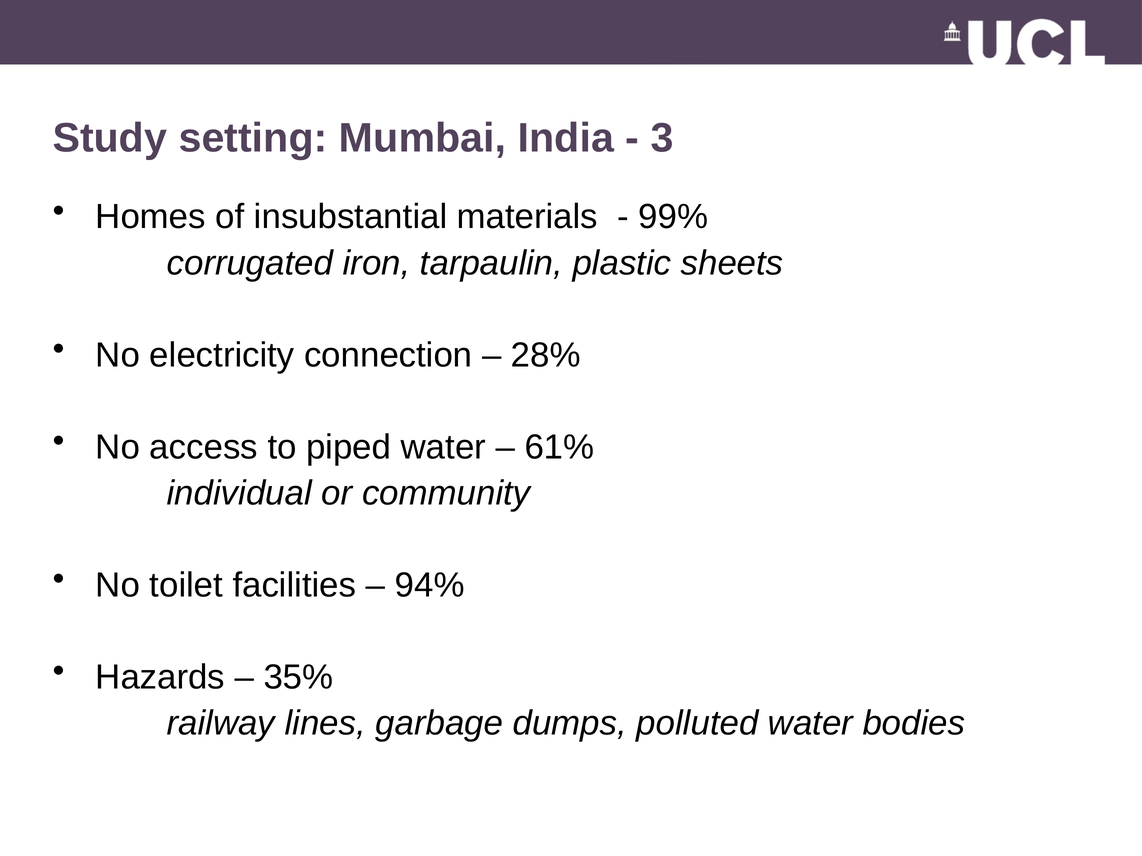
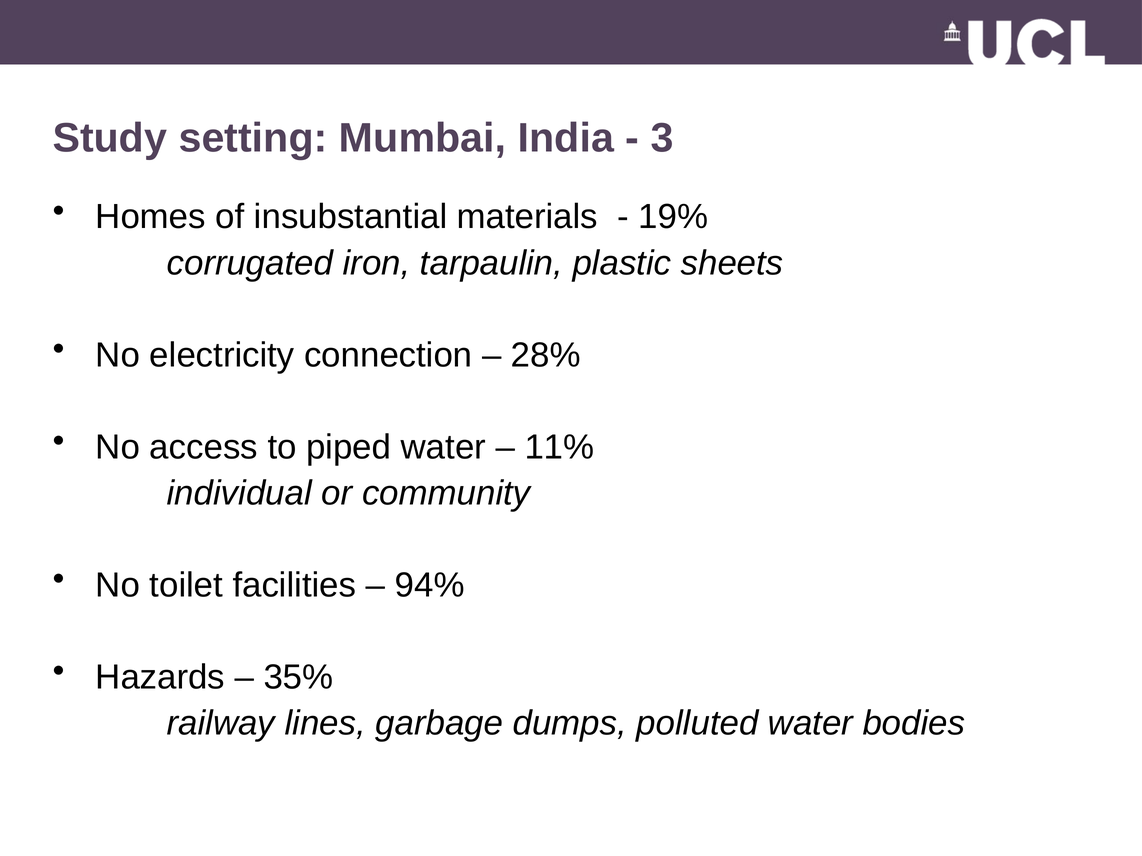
99%: 99% -> 19%
61%: 61% -> 11%
